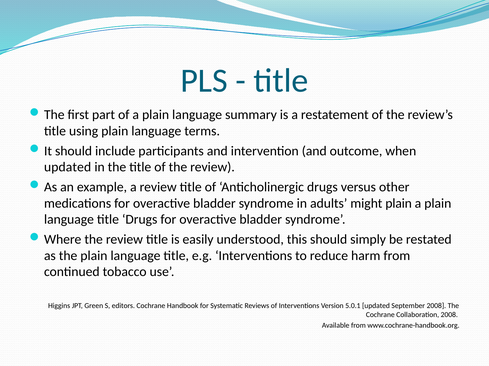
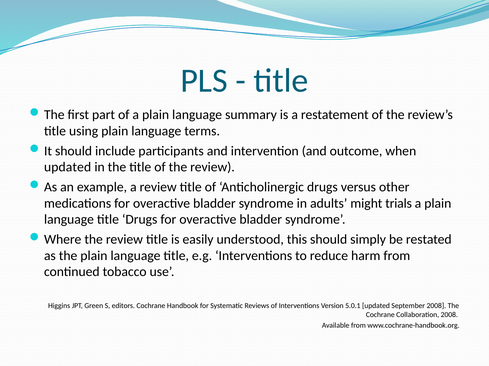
might plain: plain -> trials
